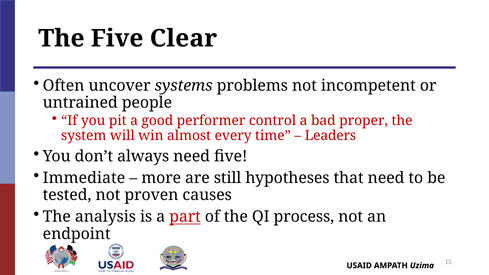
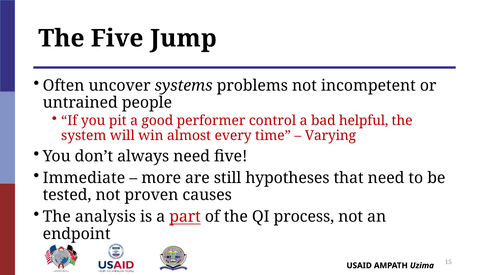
Clear: Clear -> Jump
proper: proper -> helpful
Leaders: Leaders -> Varying
